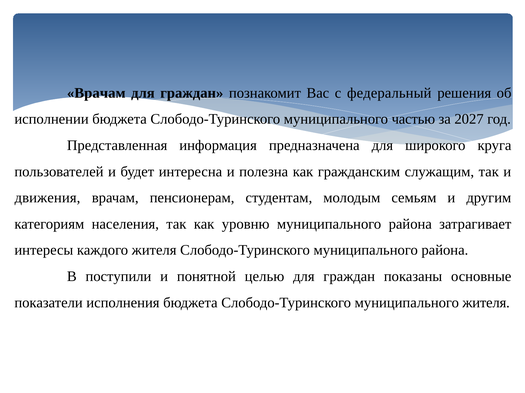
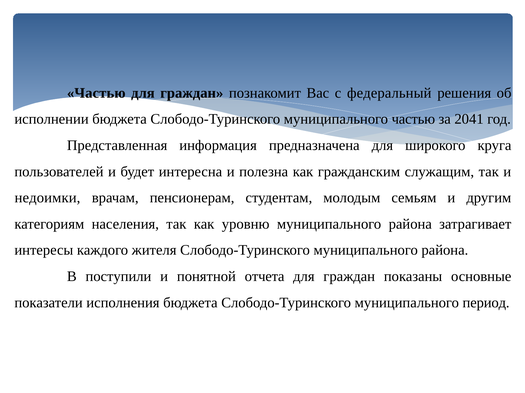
Врачам at (96, 93): Врачам -> Частью
2027: 2027 -> 2041
движения: движения -> недоимки
целью: целью -> отчета
муниципального жителя: жителя -> период
